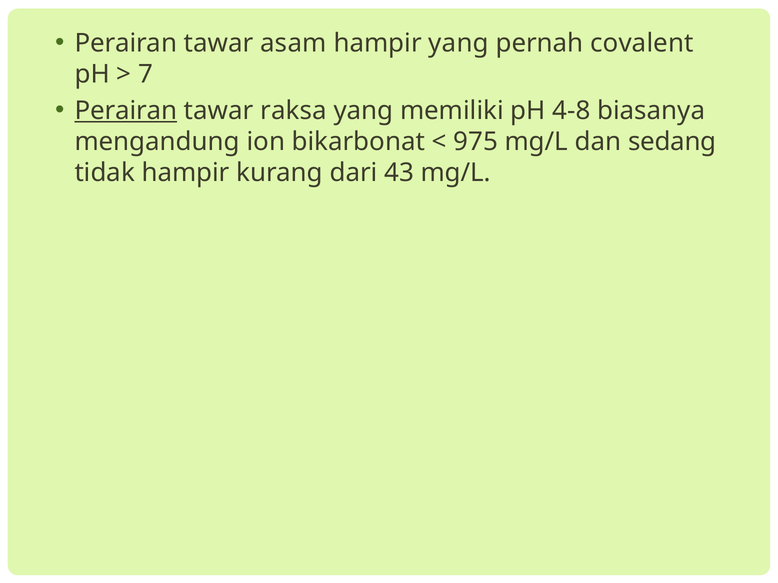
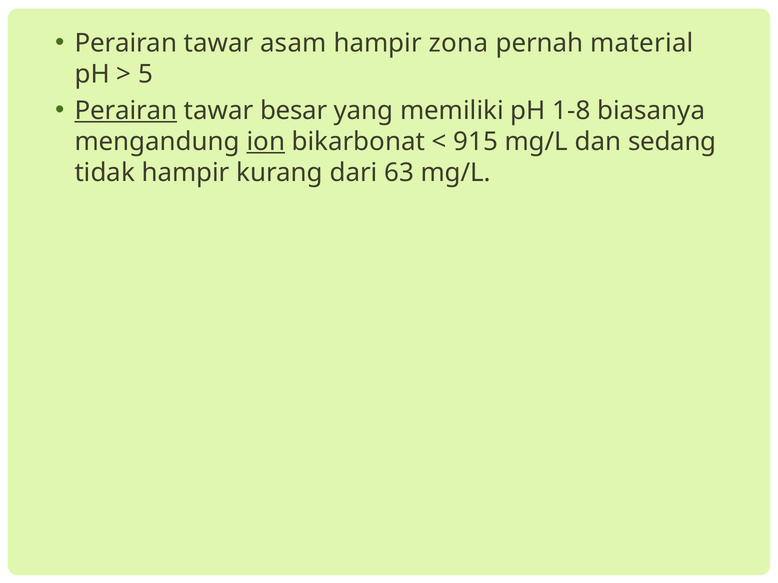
hampir yang: yang -> zona
covalent: covalent -> material
7: 7 -> 5
raksa: raksa -> besar
4-8: 4-8 -> 1-8
ion underline: none -> present
975: 975 -> 915
43: 43 -> 63
